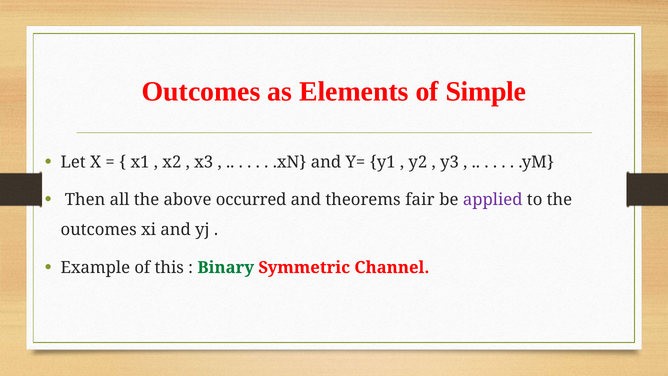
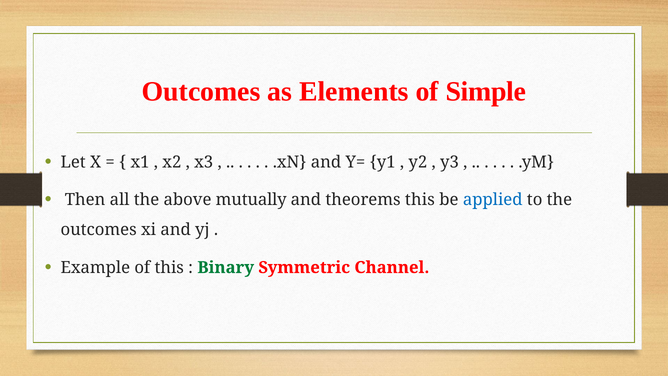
occurred: occurred -> mutually
theorems fair: fair -> this
applied colour: purple -> blue
